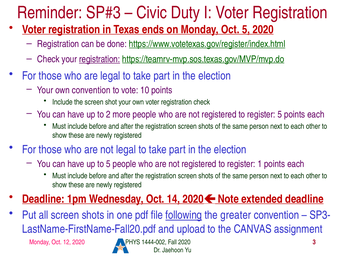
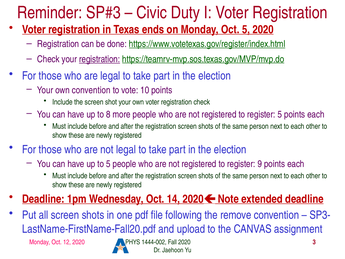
2: 2 -> 8
1: 1 -> 9
following underline: present -> none
greater: greater -> remove
